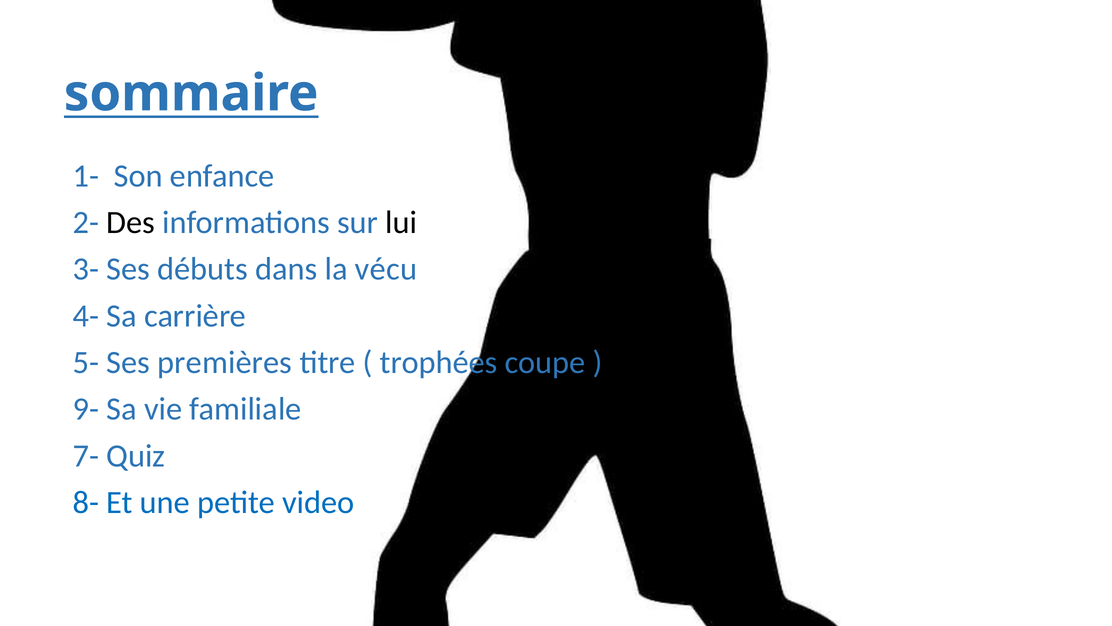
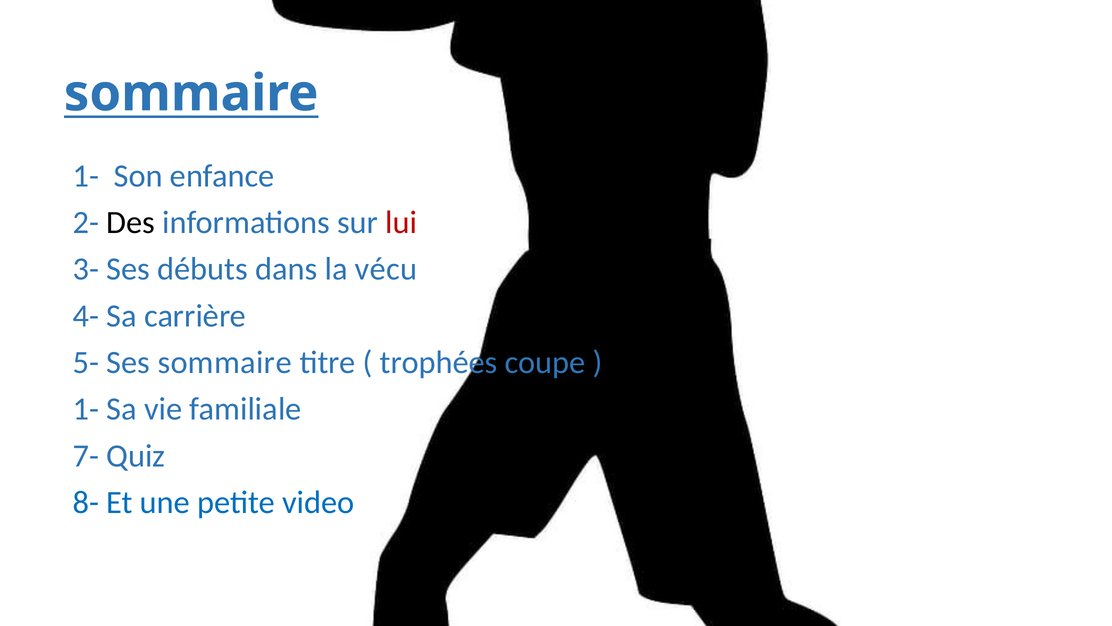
lui colour: black -> red
Ses premières: premières -> sommaire
9- at (86, 409): 9- -> 1-
